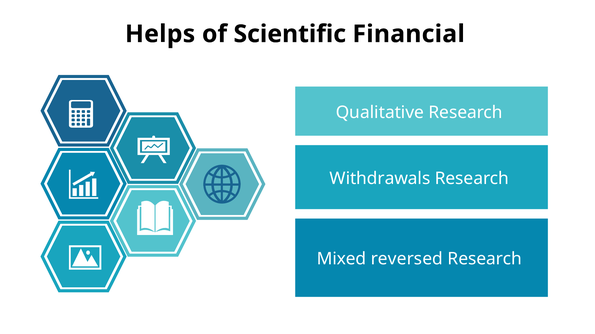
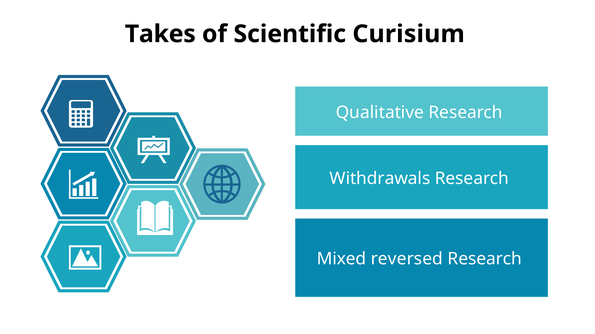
Helps: Helps -> Takes
Financial: Financial -> Curisium
